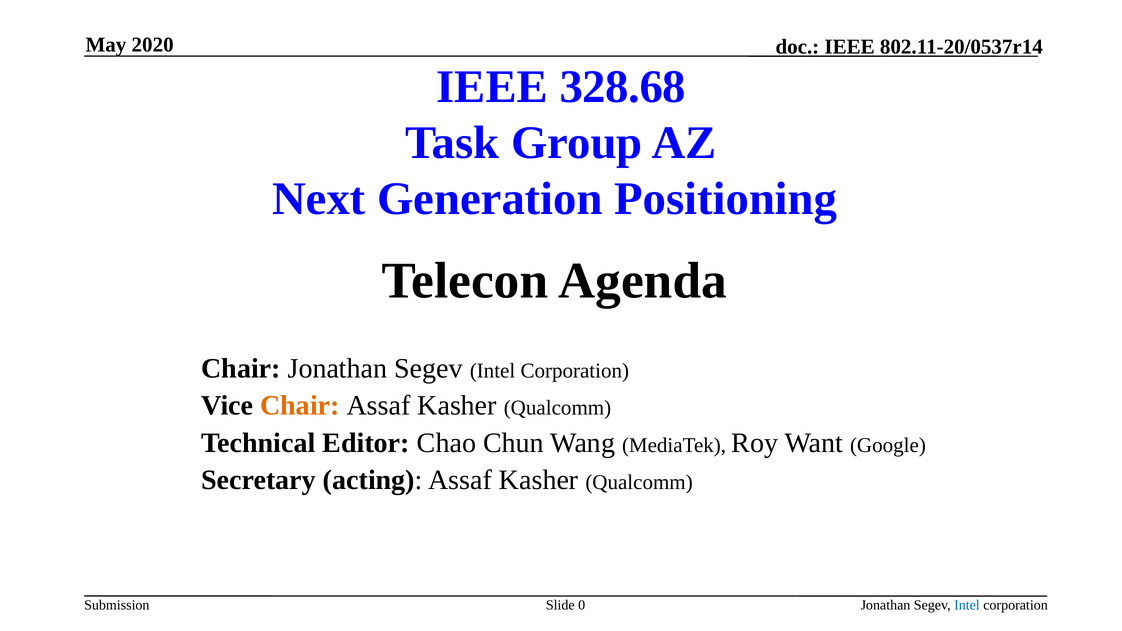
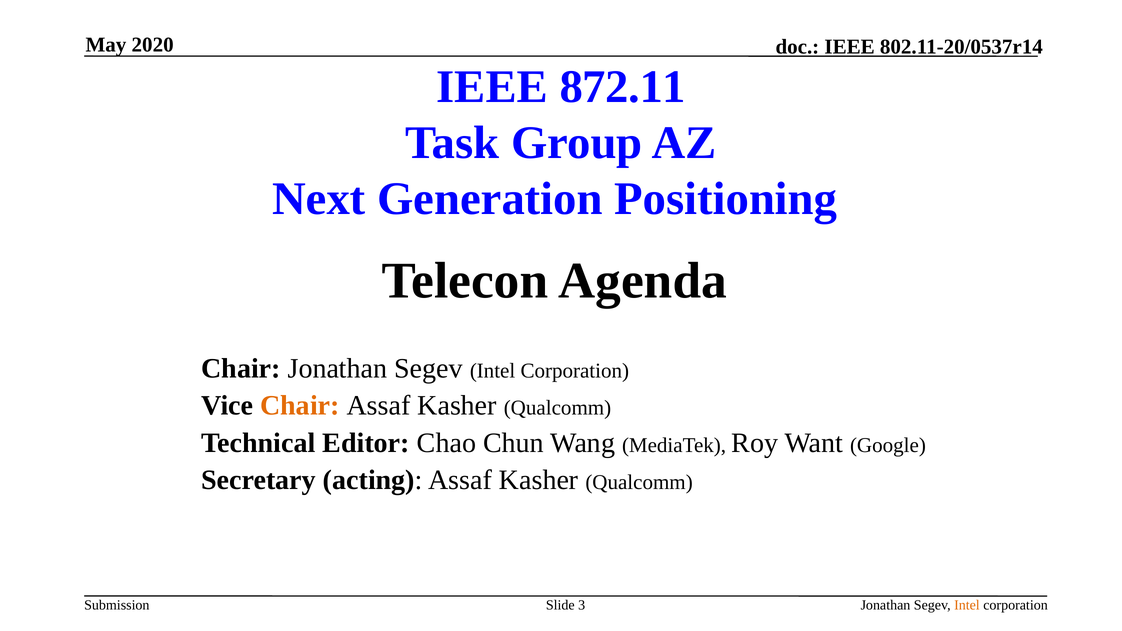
328.68: 328.68 -> 872.11
0: 0 -> 3
Intel at (967, 605) colour: blue -> orange
